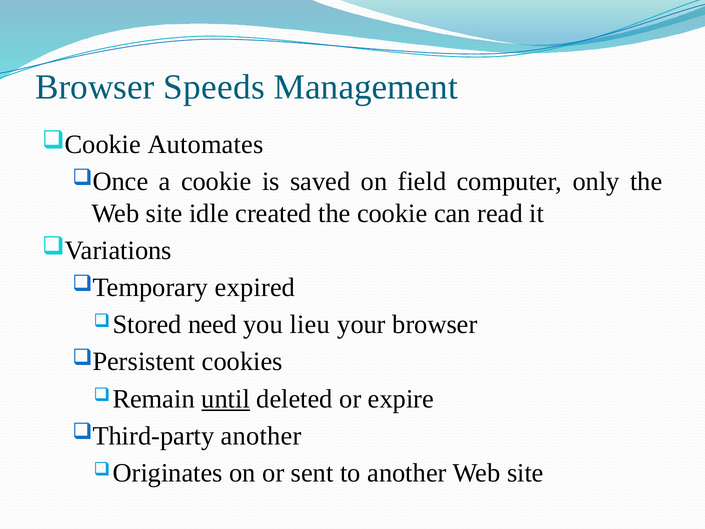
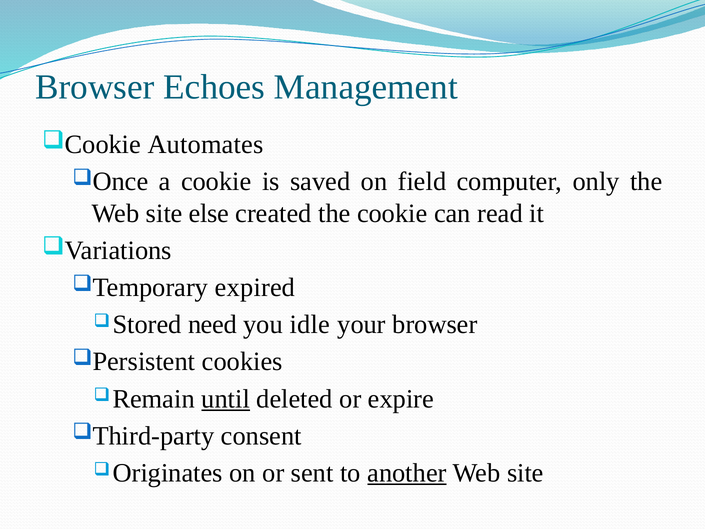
Speeds: Speeds -> Echoes
idle: idle -> else
lieu: lieu -> idle
another at (261, 436): another -> consent
another at (407, 473) underline: none -> present
